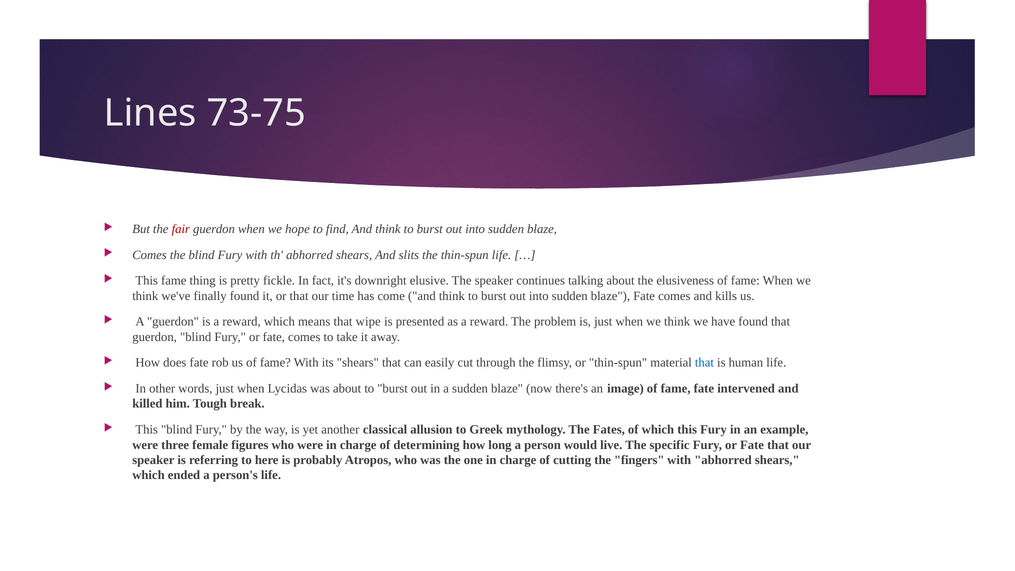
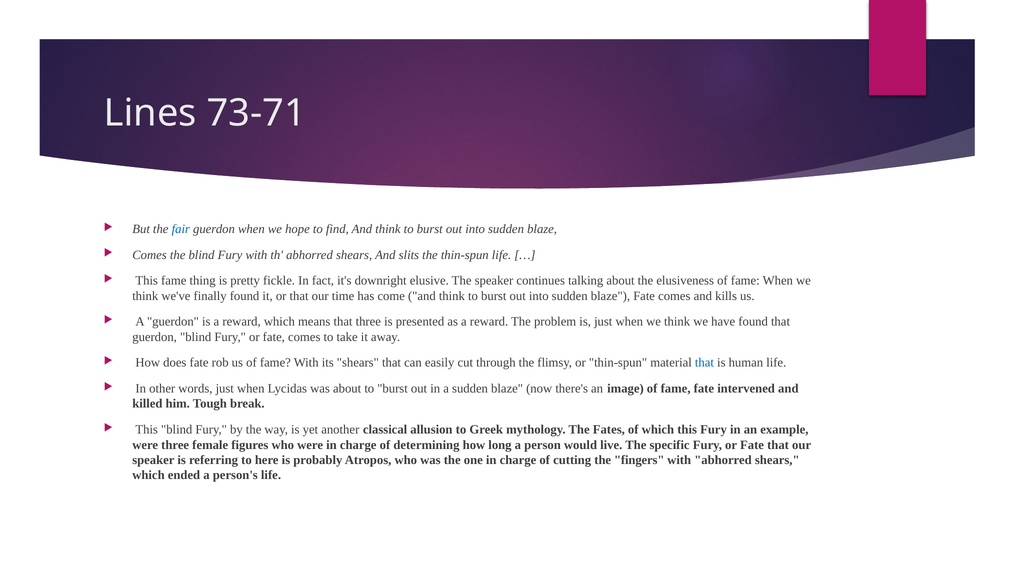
73-75: 73-75 -> 73-71
fair colour: red -> blue
that wipe: wipe -> three
